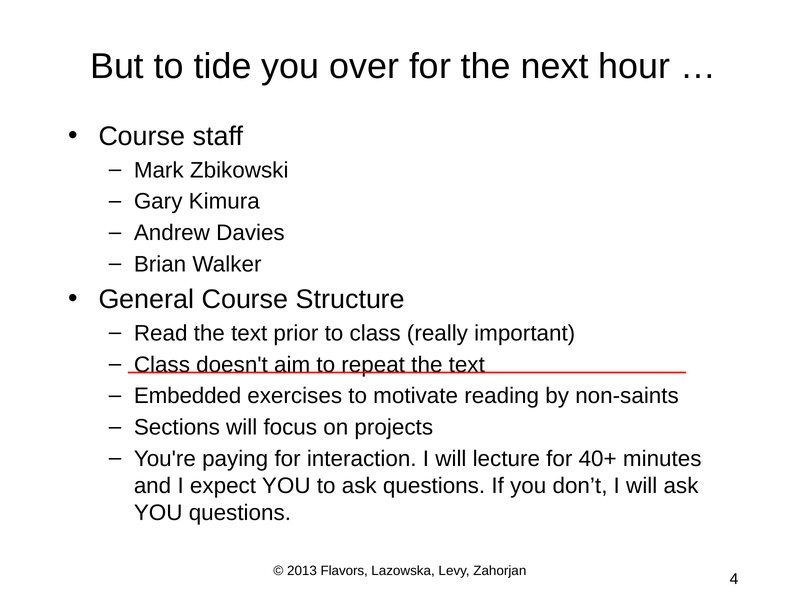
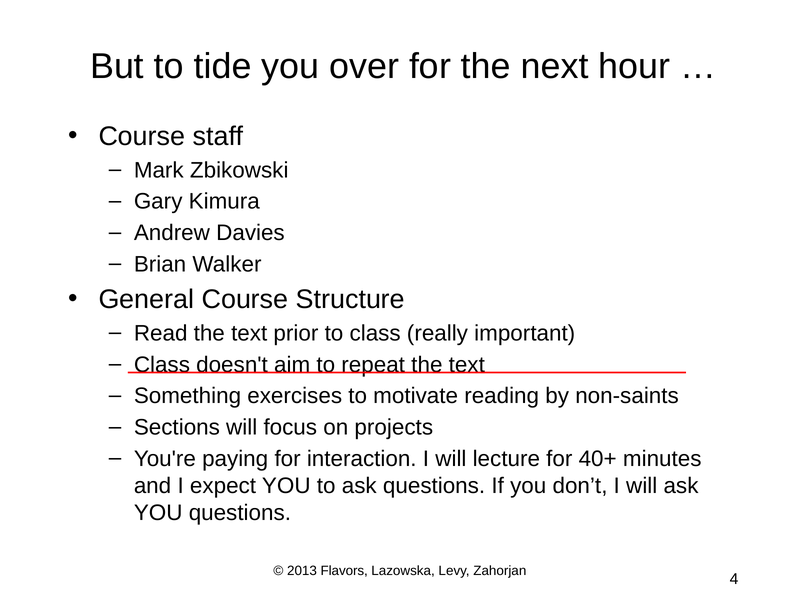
Embedded: Embedded -> Something
